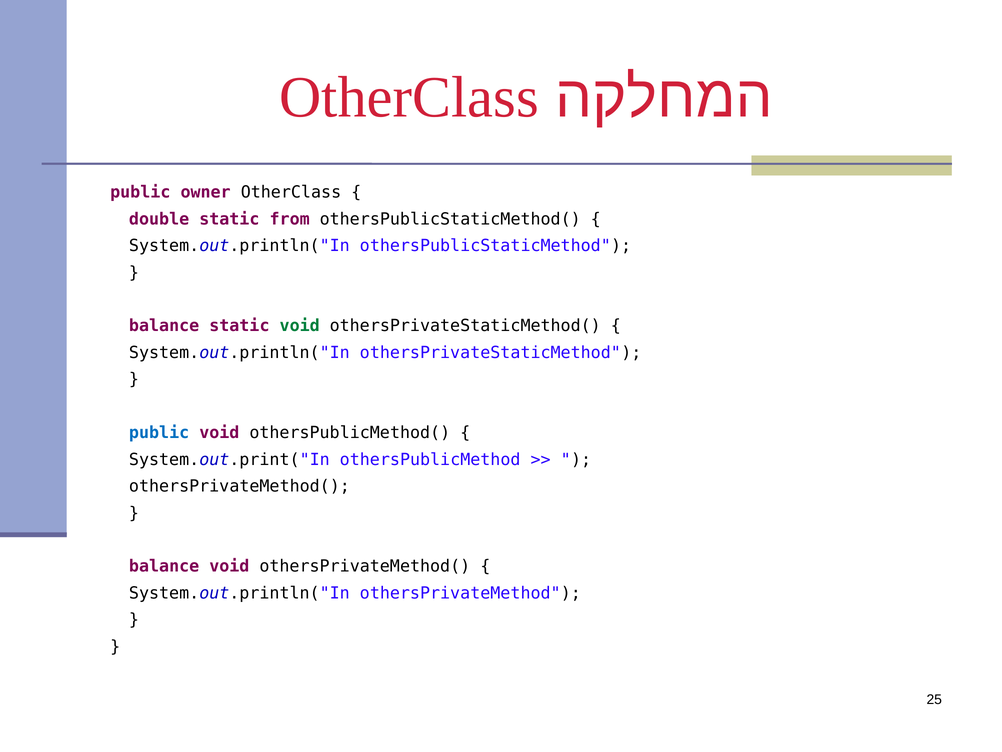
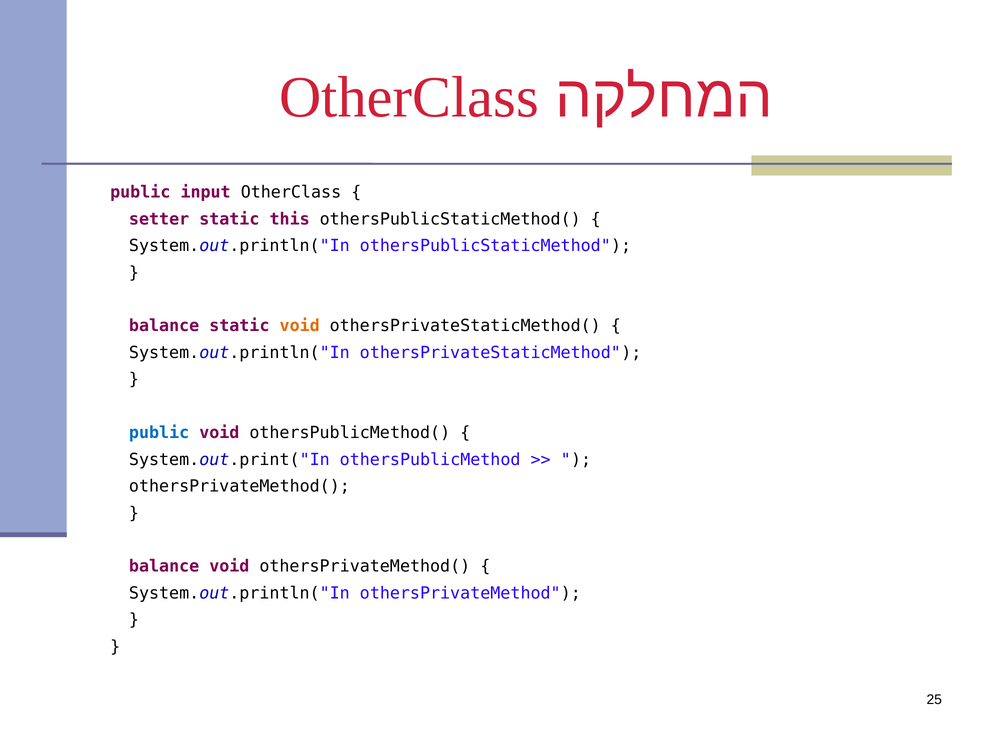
owner: owner -> input
double: double -> setter
from: from -> this
void at (300, 326) colour: green -> orange
